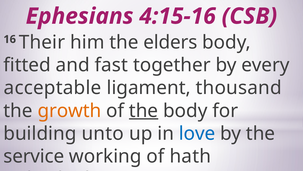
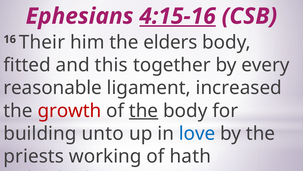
4:15-16 underline: none -> present
fast: fast -> this
acceptable: acceptable -> reasonable
thousand: thousand -> increased
growth colour: orange -> red
service: service -> priests
